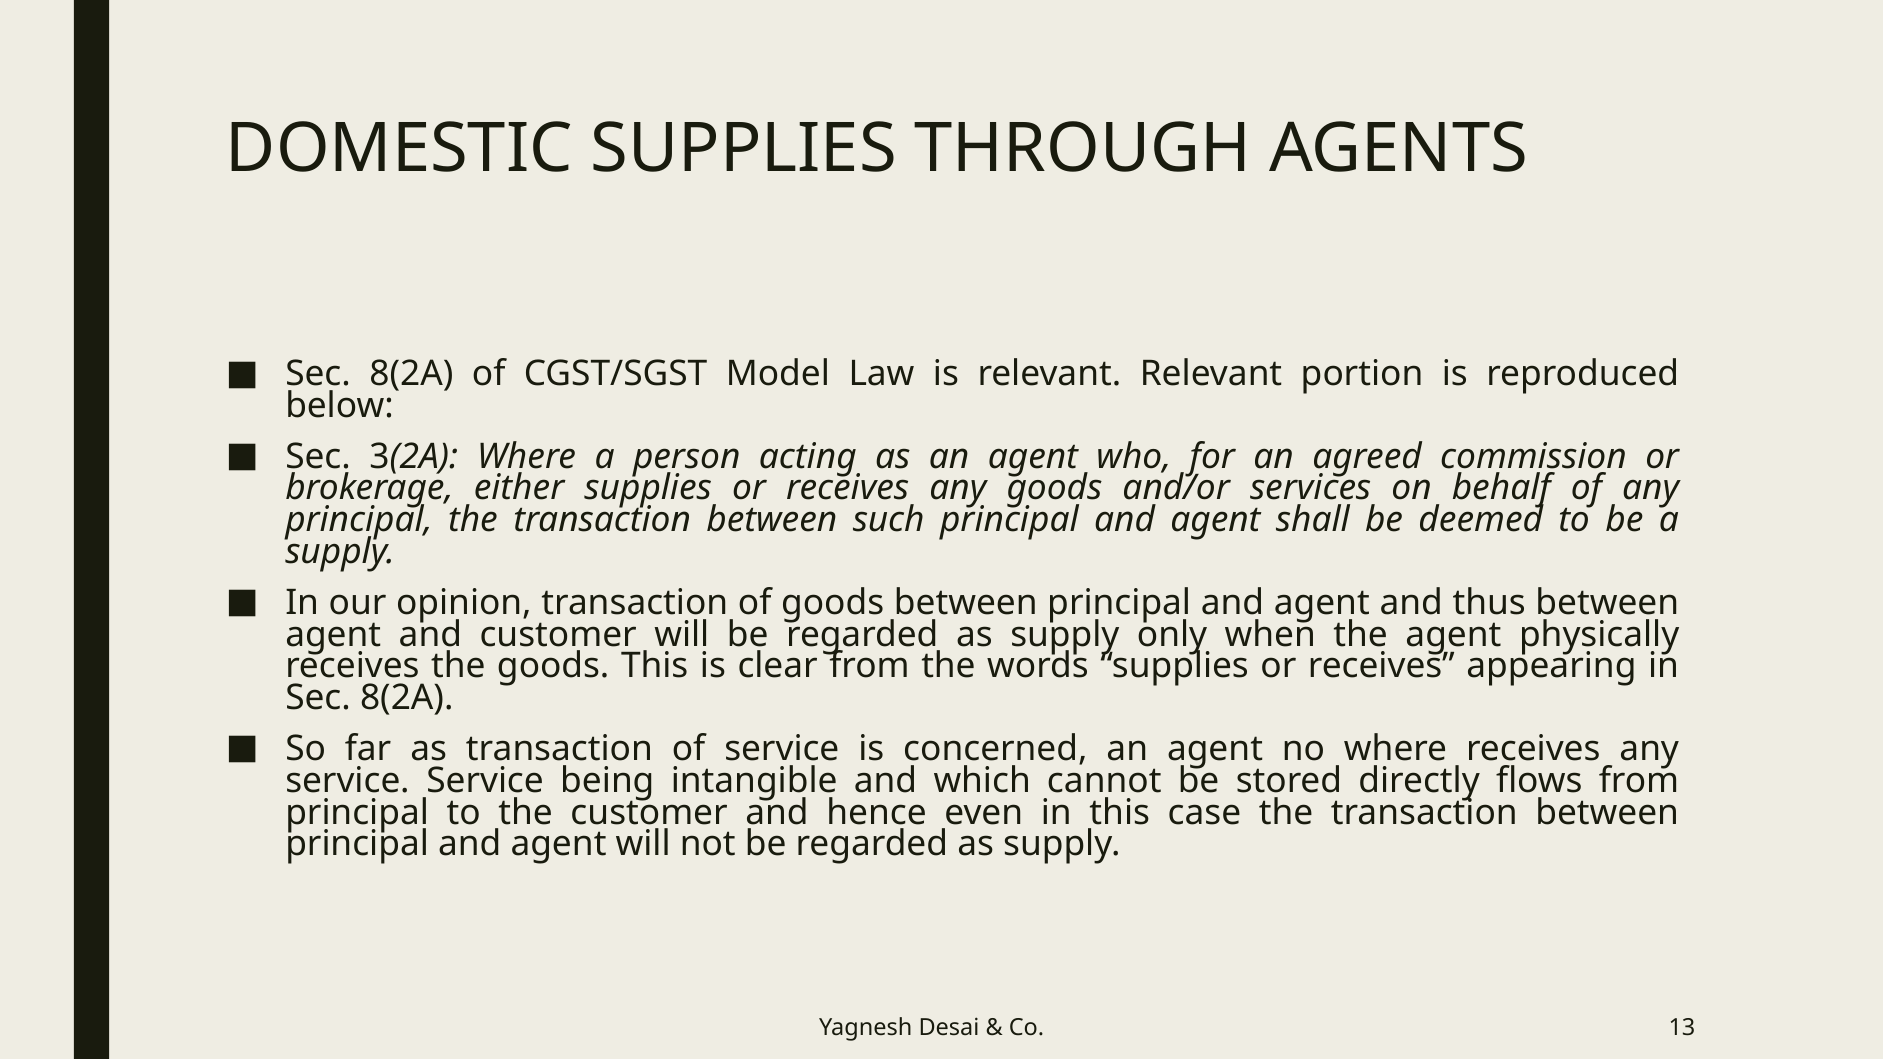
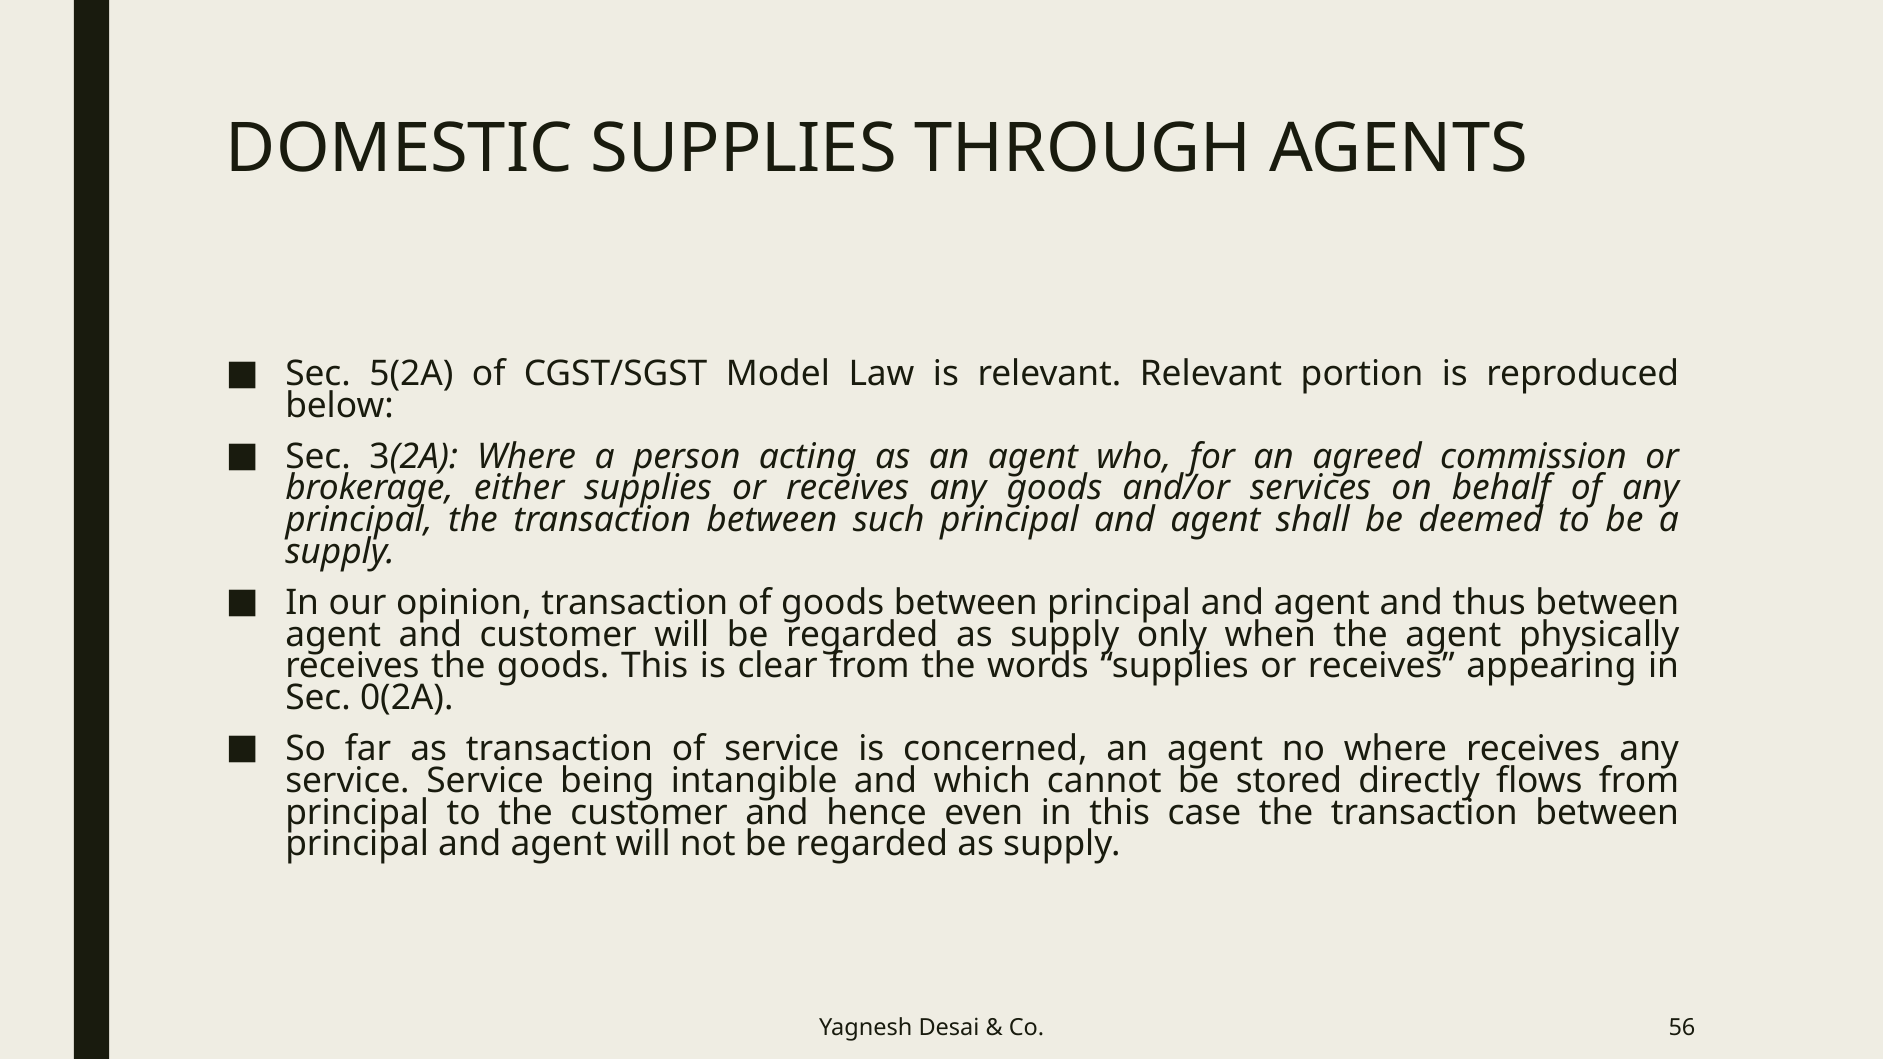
8(2A at (411, 374): 8(2A -> 5(2A
8(2A at (407, 698): 8(2A -> 0(2A
13: 13 -> 56
